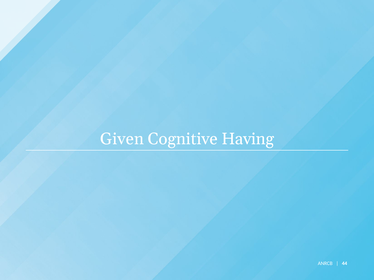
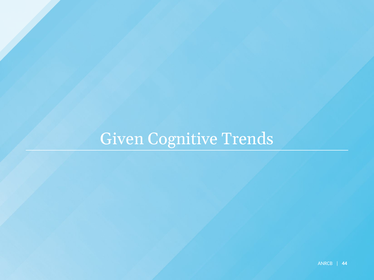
Having: Having -> Trends
